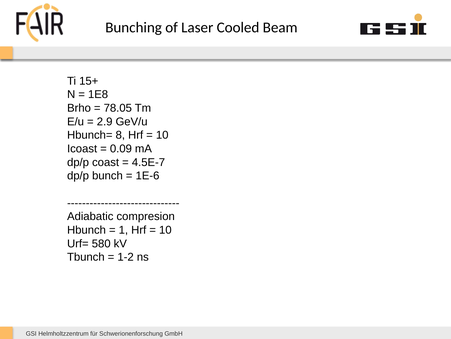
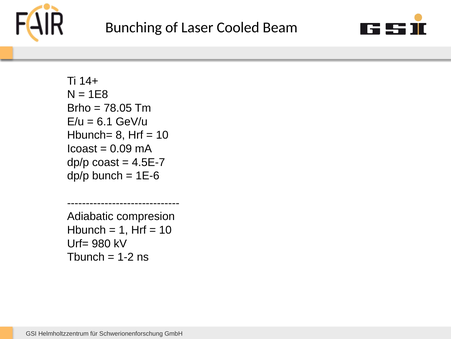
15+: 15+ -> 14+
2.9: 2.9 -> 6.1
580: 580 -> 980
